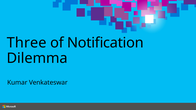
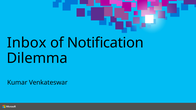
Three: Three -> Inbox
